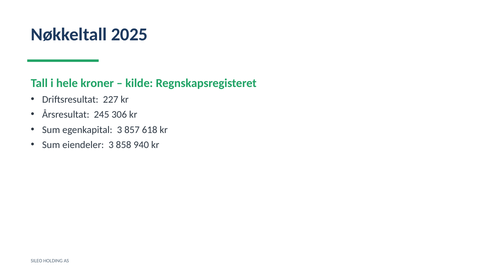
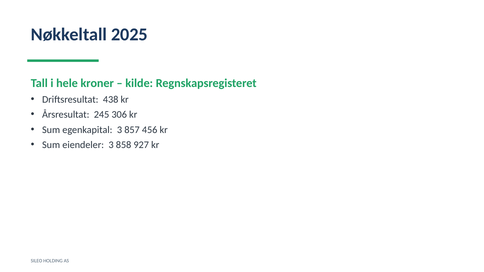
227: 227 -> 438
618: 618 -> 456
940: 940 -> 927
